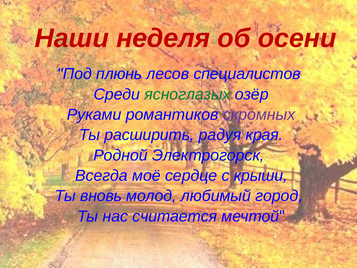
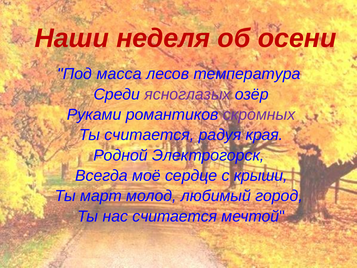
плюнь: плюнь -> масса
специалистов: специалистов -> температура
ясноглазых colour: green -> purple
Ты расширить: расширить -> считается
вновь: вновь -> март
